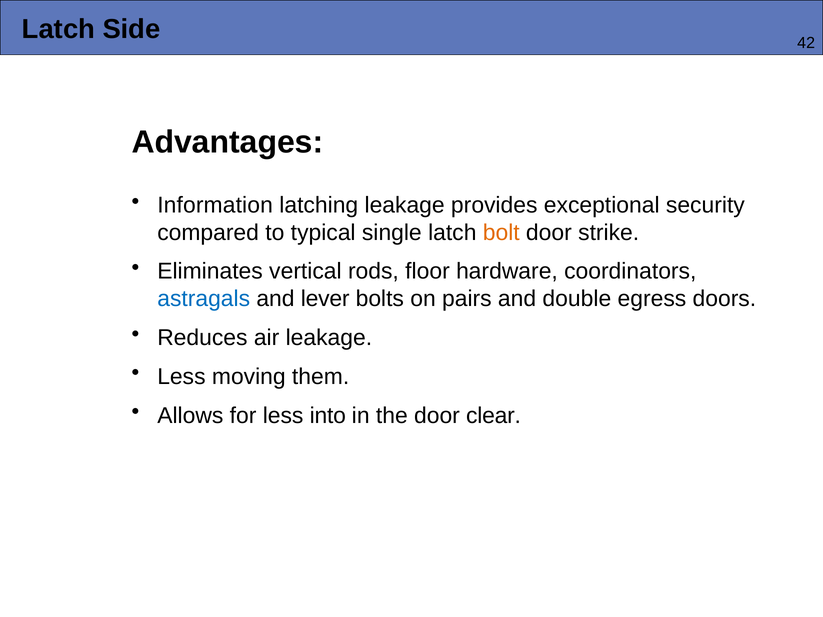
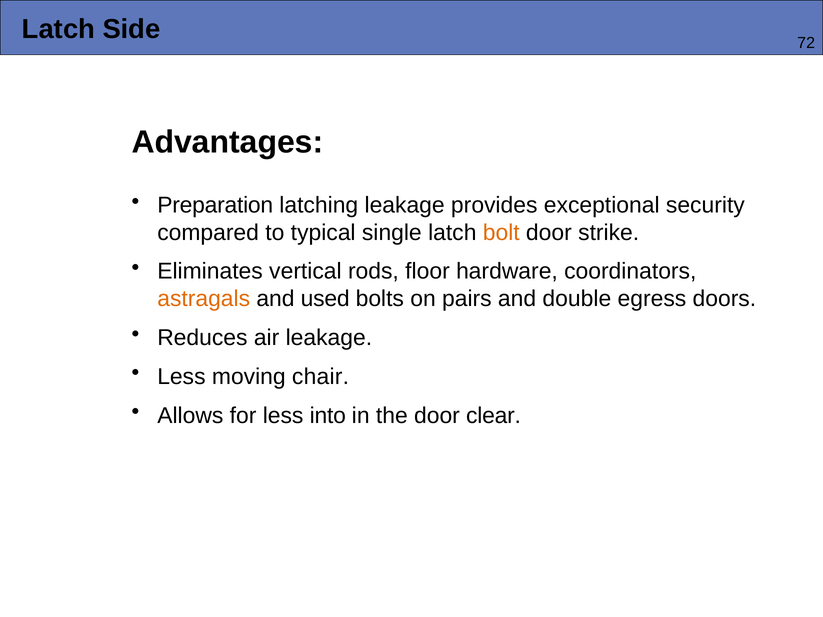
42: 42 -> 72
Information: Information -> Preparation
astragals colour: blue -> orange
lever: lever -> used
them: them -> chair
